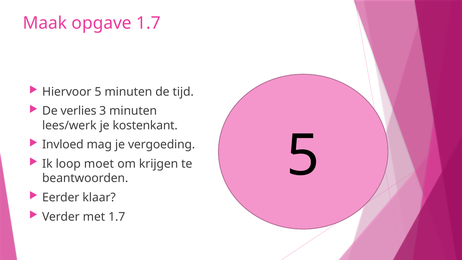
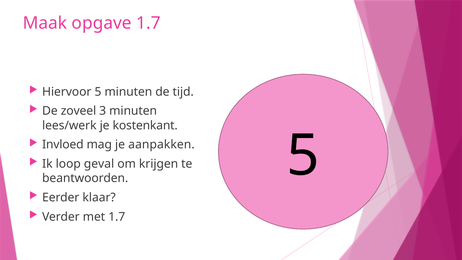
verlies: verlies -> zoveel
vergoeding: vergoeding -> aanpakken
moet: moet -> geval
